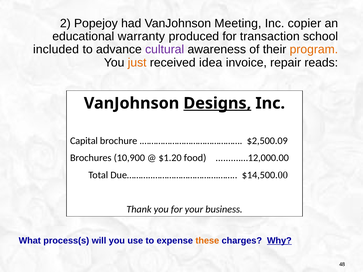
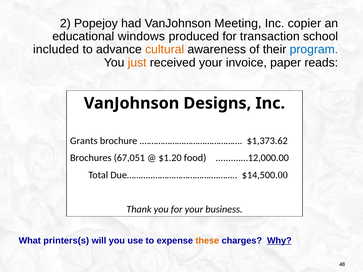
warranty: warranty -> windows
cultural colour: purple -> orange
program colour: orange -> blue
received idea: idea -> your
repair: repair -> paper
Designs underline: present -> none
Capital: Capital -> Grants
$2,500.09: $2,500.09 -> $1,373.62
10,900: 10,900 -> 67,051
process(s: process(s -> printers(s
